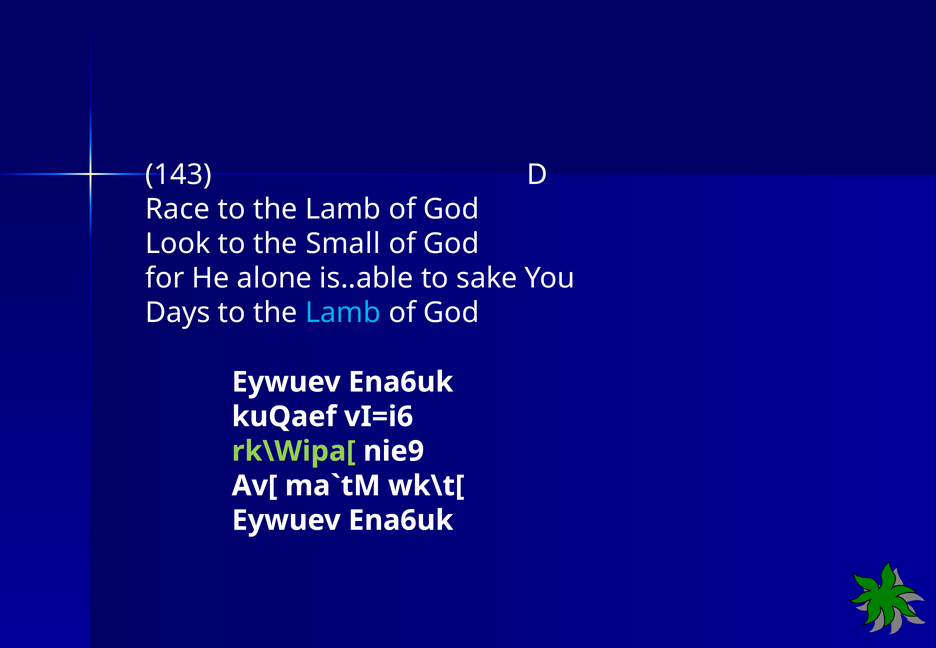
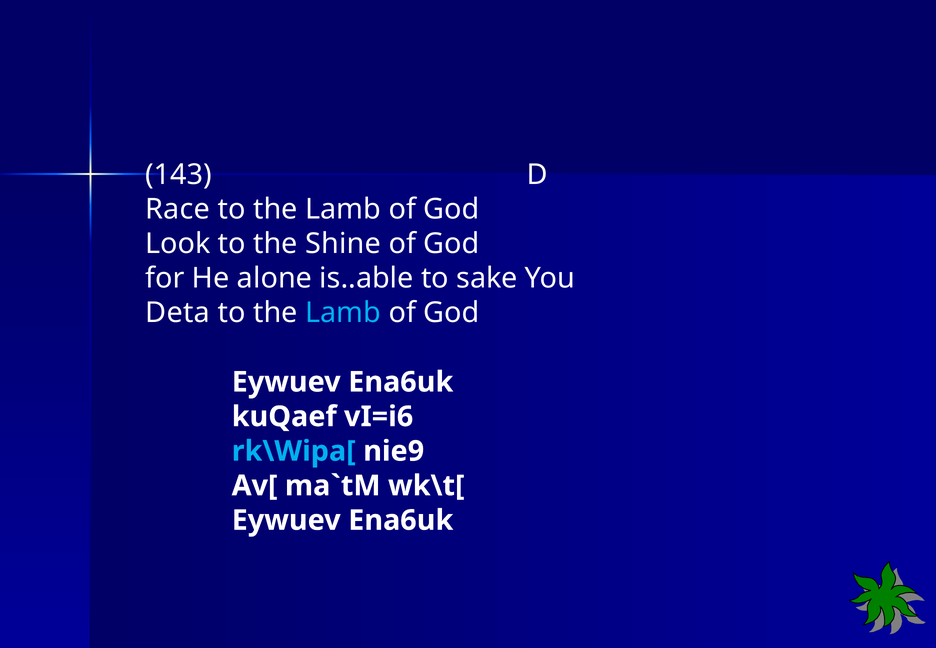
Small: Small -> Shine
Days: Days -> Deta
rk\Wipa[ colour: light green -> light blue
